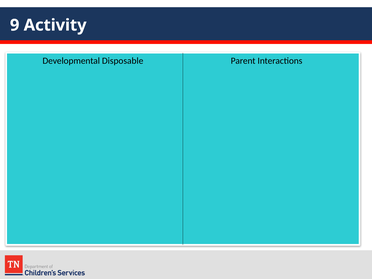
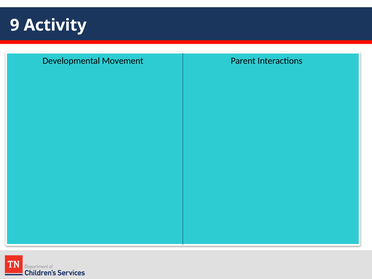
Disposable: Disposable -> Movement
